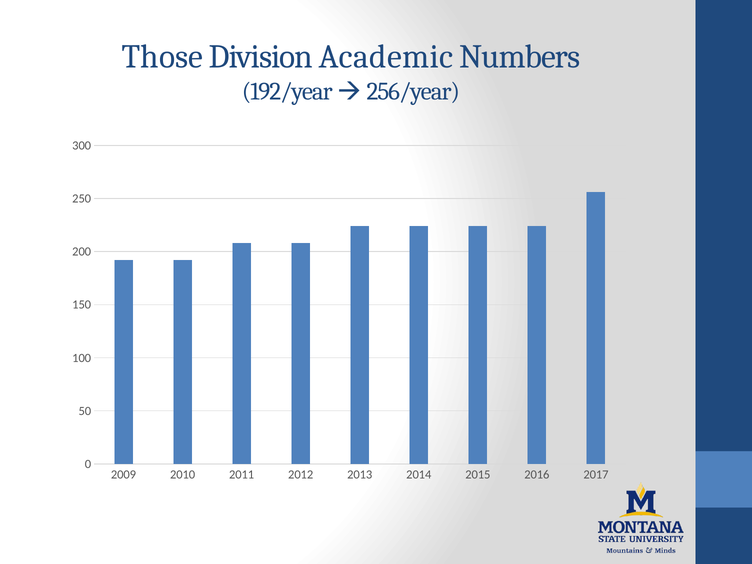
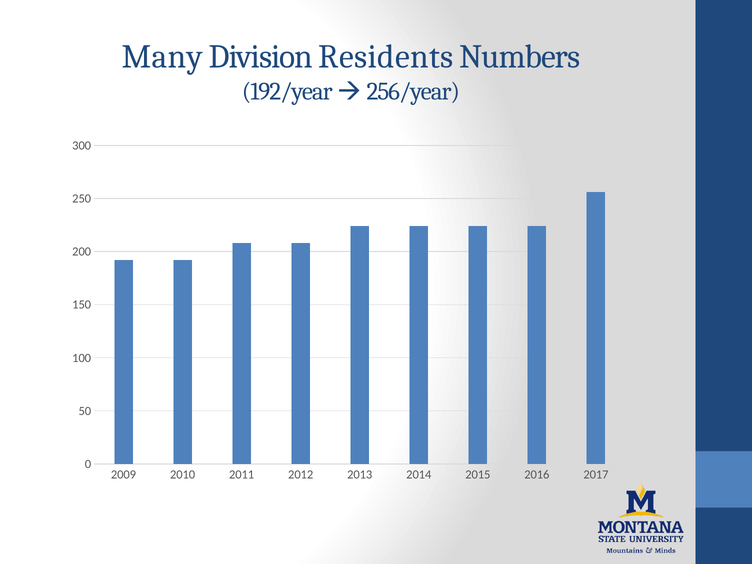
Those: Those -> Many
Academic: Academic -> Residents
